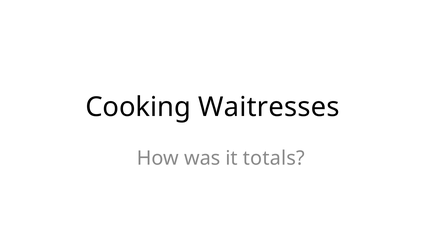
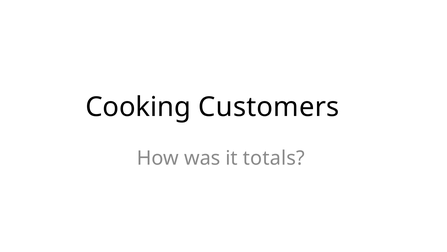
Waitresses: Waitresses -> Customers
